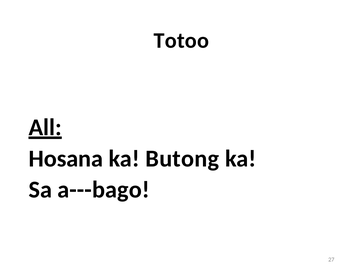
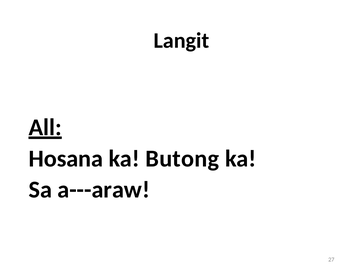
Totoo: Totoo -> Langit
a---bago: a---bago -> a---araw
